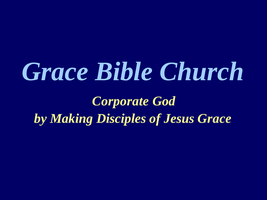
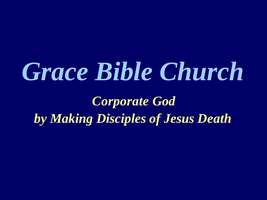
Jesus Grace: Grace -> Death
